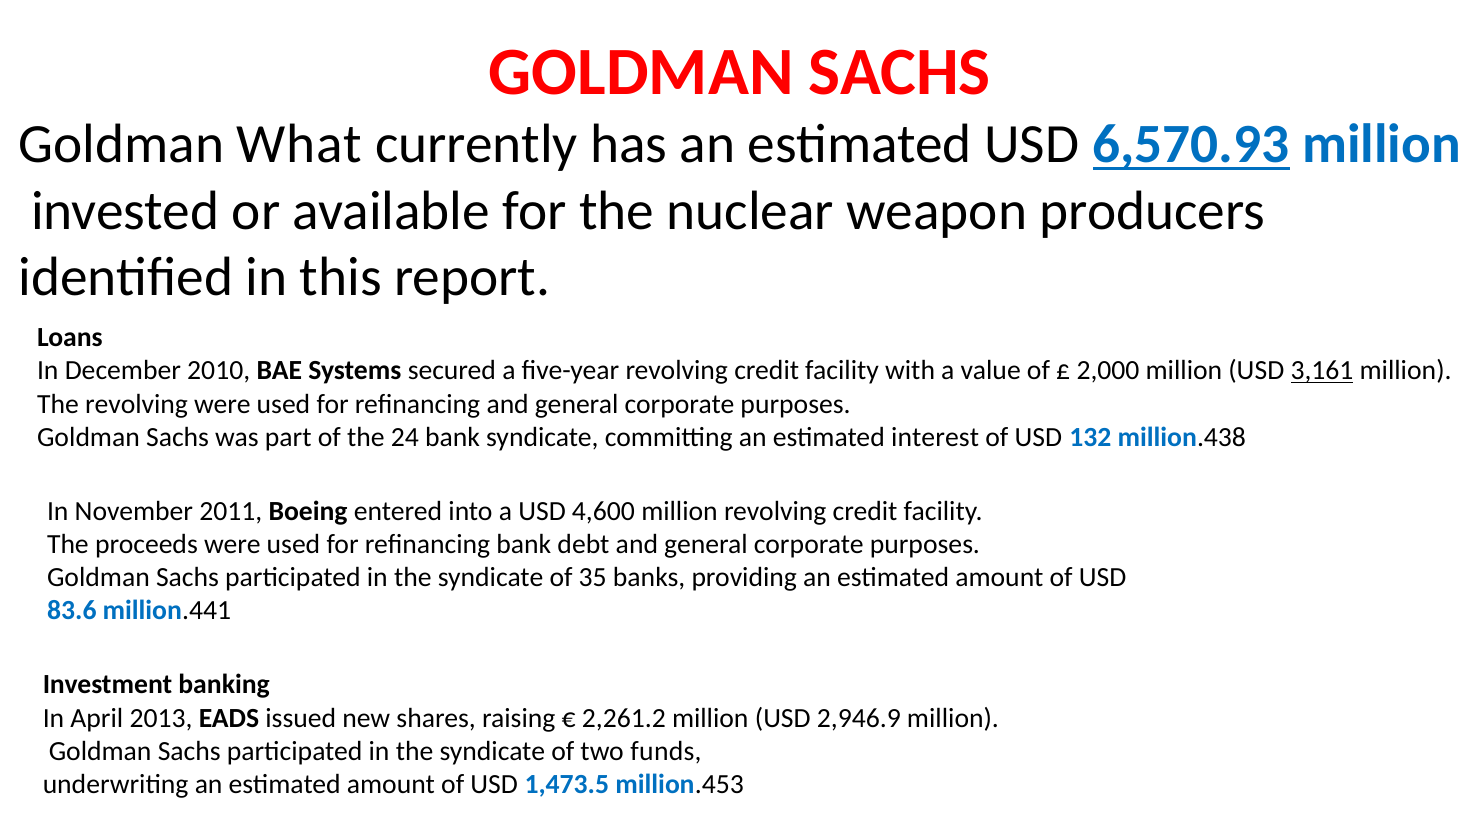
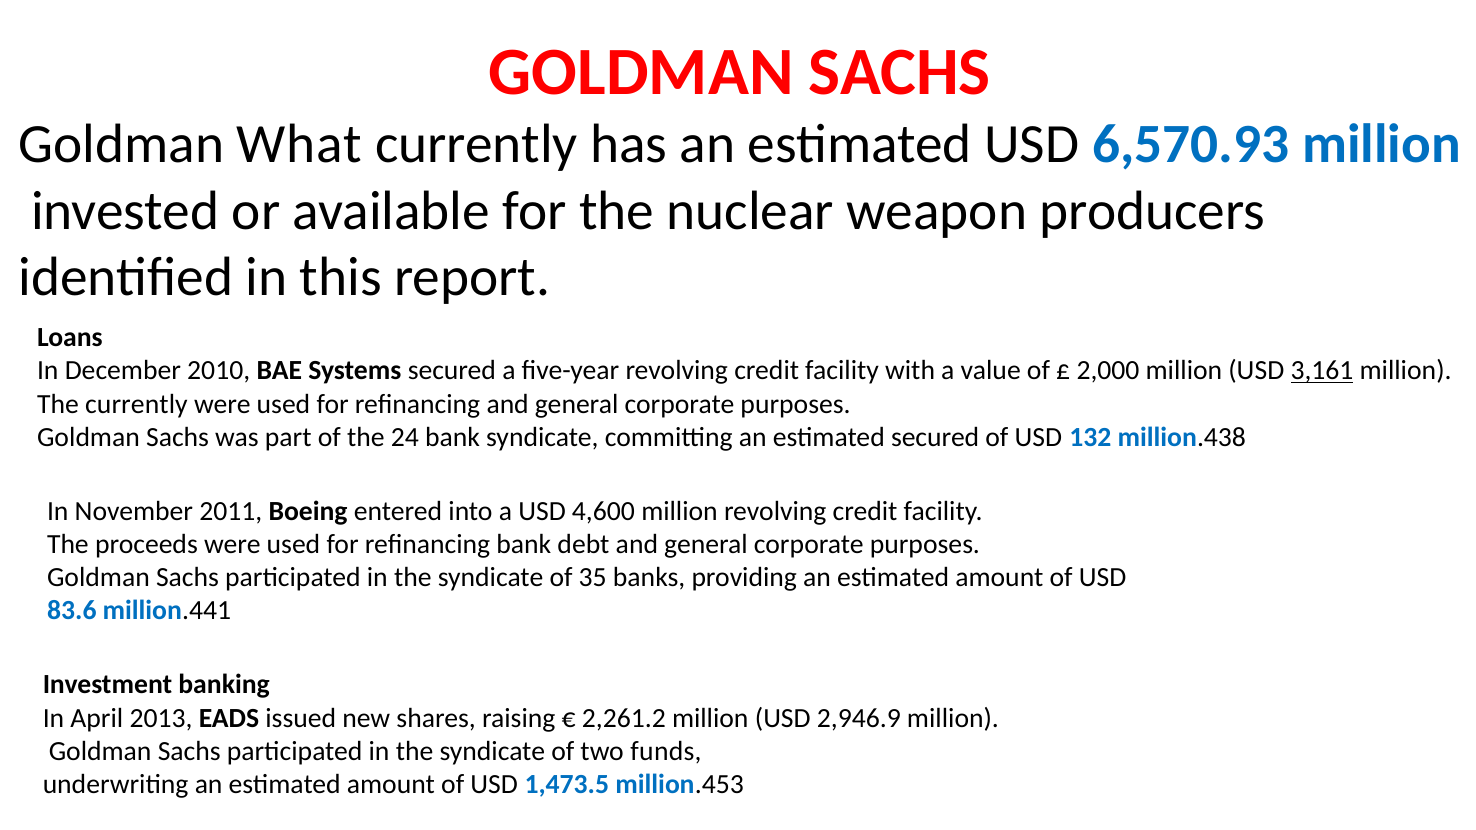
6,570.93 underline: present -> none
The revolving: revolving -> currently
estimated interest: interest -> secured
